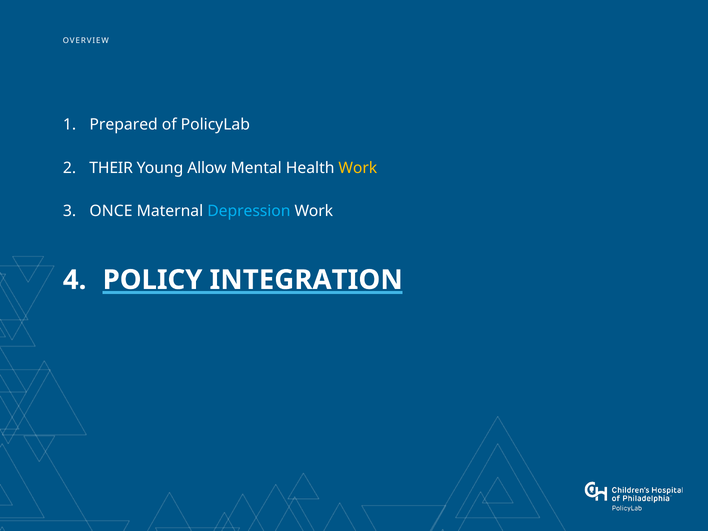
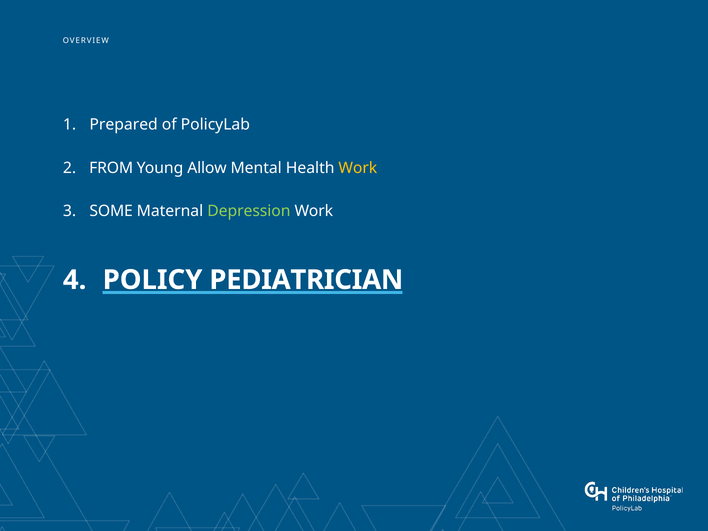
THEIR: THEIR -> FROM
ONCE: ONCE -> SOME
Depression colour: light blue -> light green
INTEGRATION: INTEGRATION -> PEDIATRICIAN
